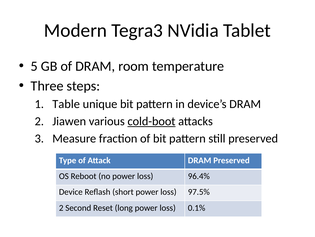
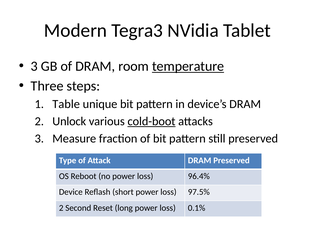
5 at (34, 66): 5 -> 3
temperature underline: none -> present
Jiawen: Jiawen -> Unlock
